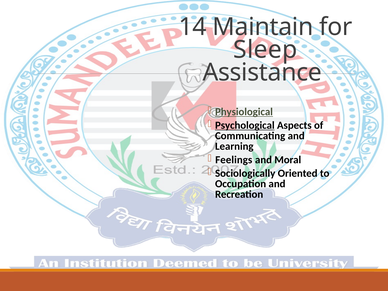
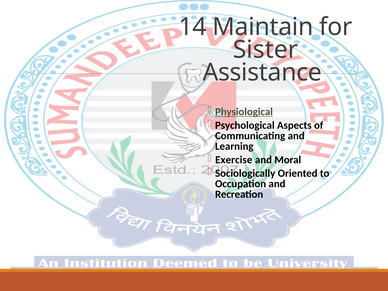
Sleep: Sleep -> Sister
Psychological underline: present -> none
Feelings: Feelings -> Exercise
